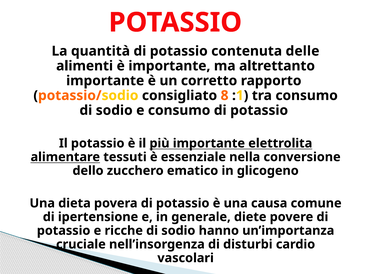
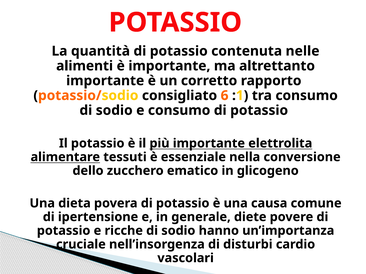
delle: delle -> nelle
8: 8 -> 6
